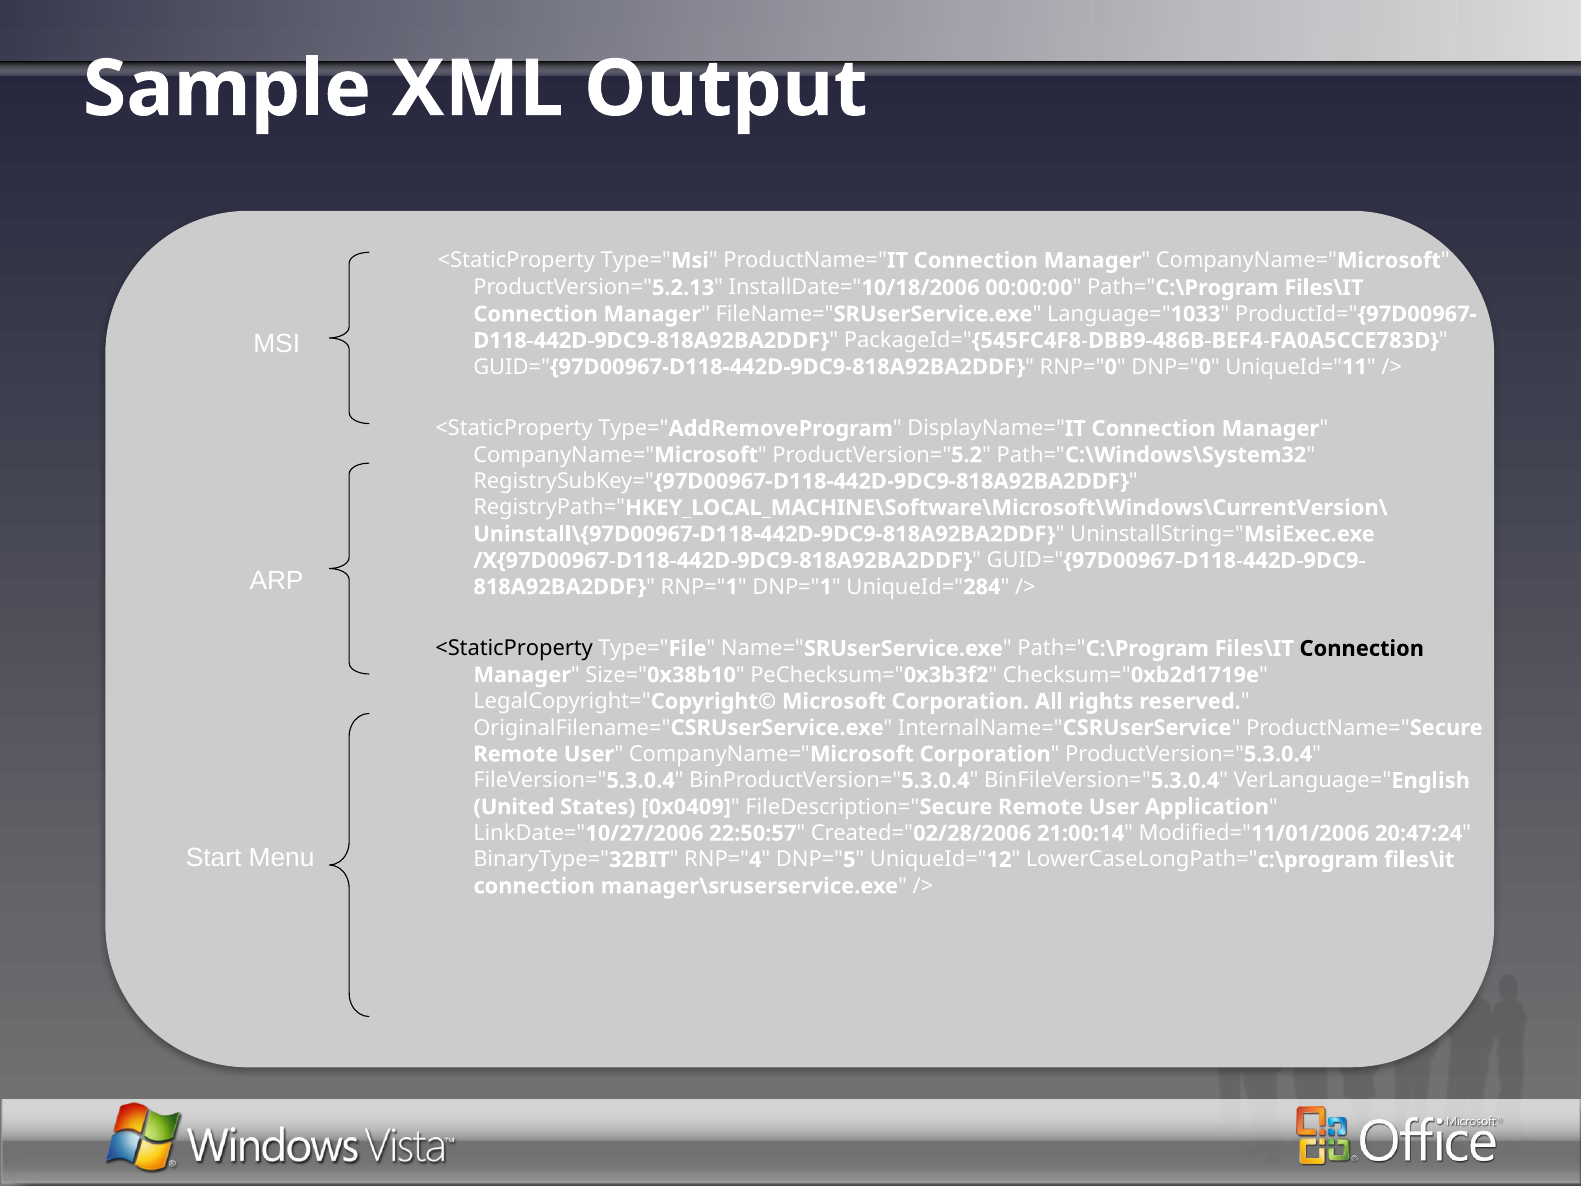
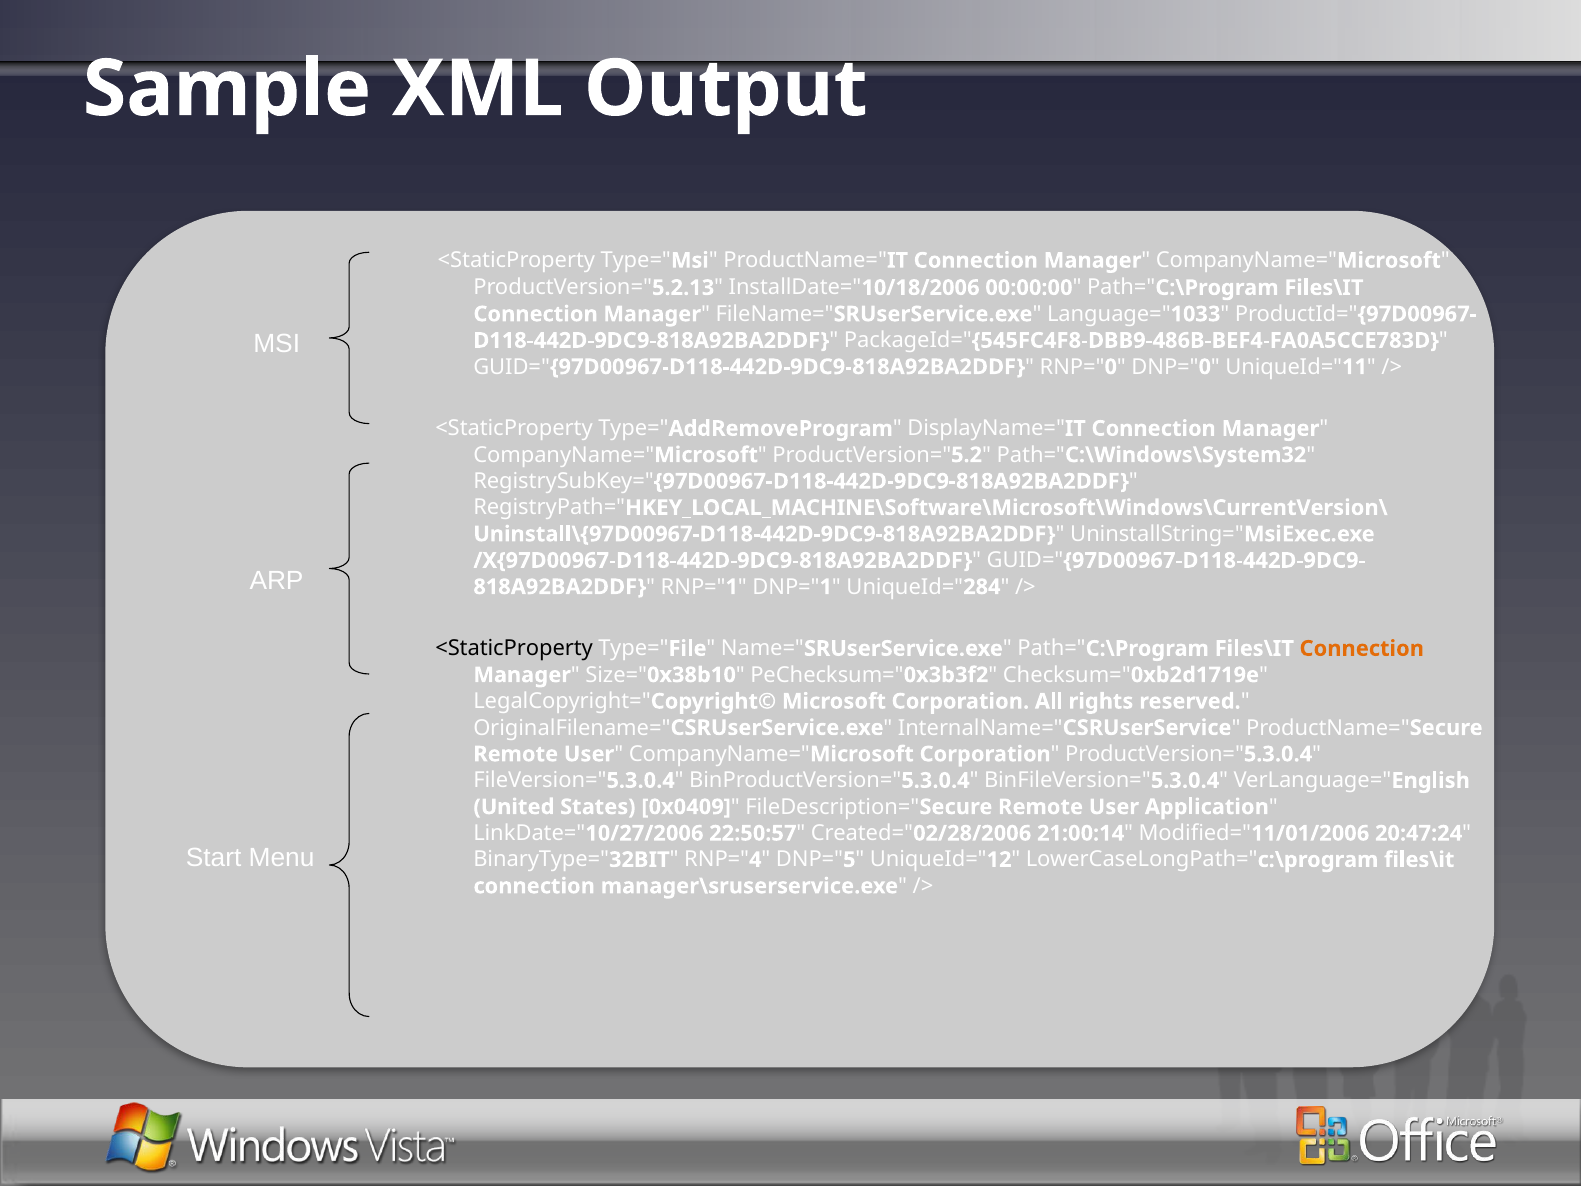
Connection at (1362, 648) colour: black -> orange
